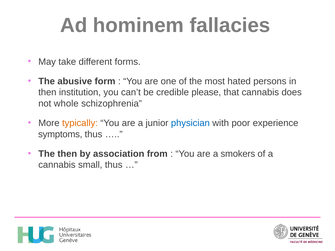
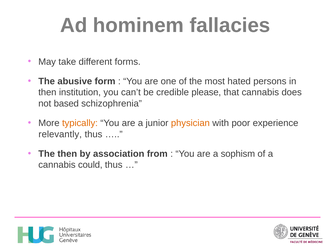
whole: whole -> based
physician colour: blue -> orange
symptoms: symptoms -> relevantly
smokers: smokers -> sophism
small: small -> could
